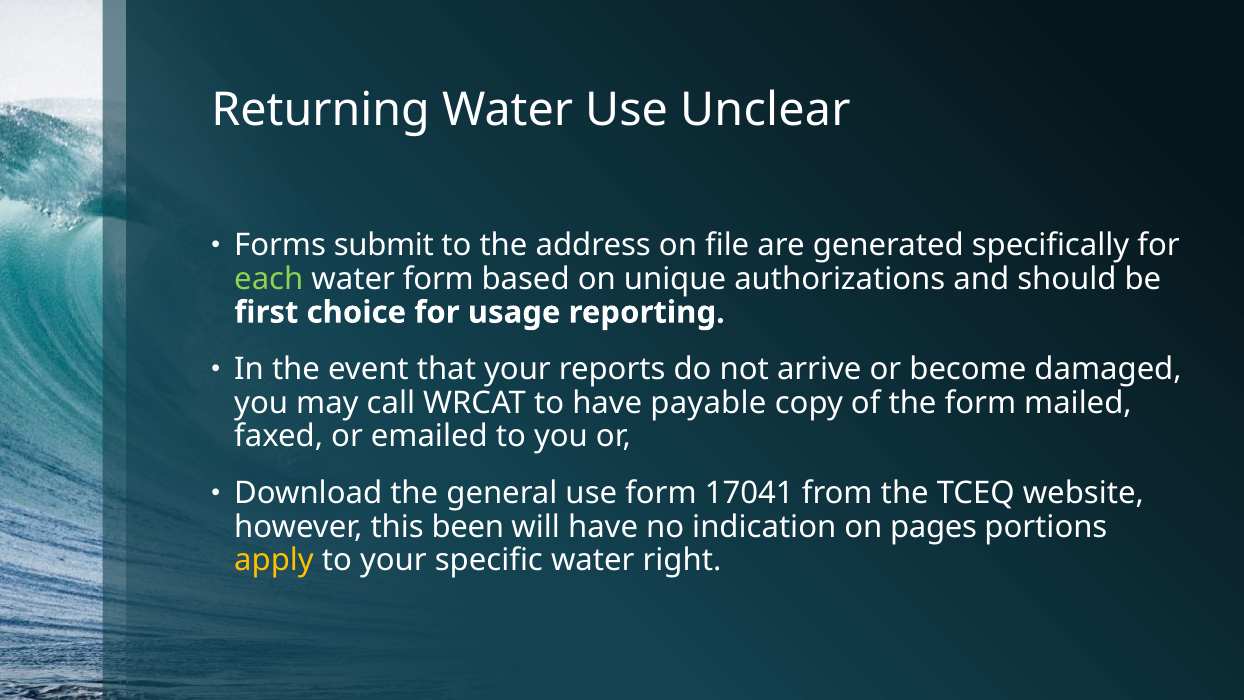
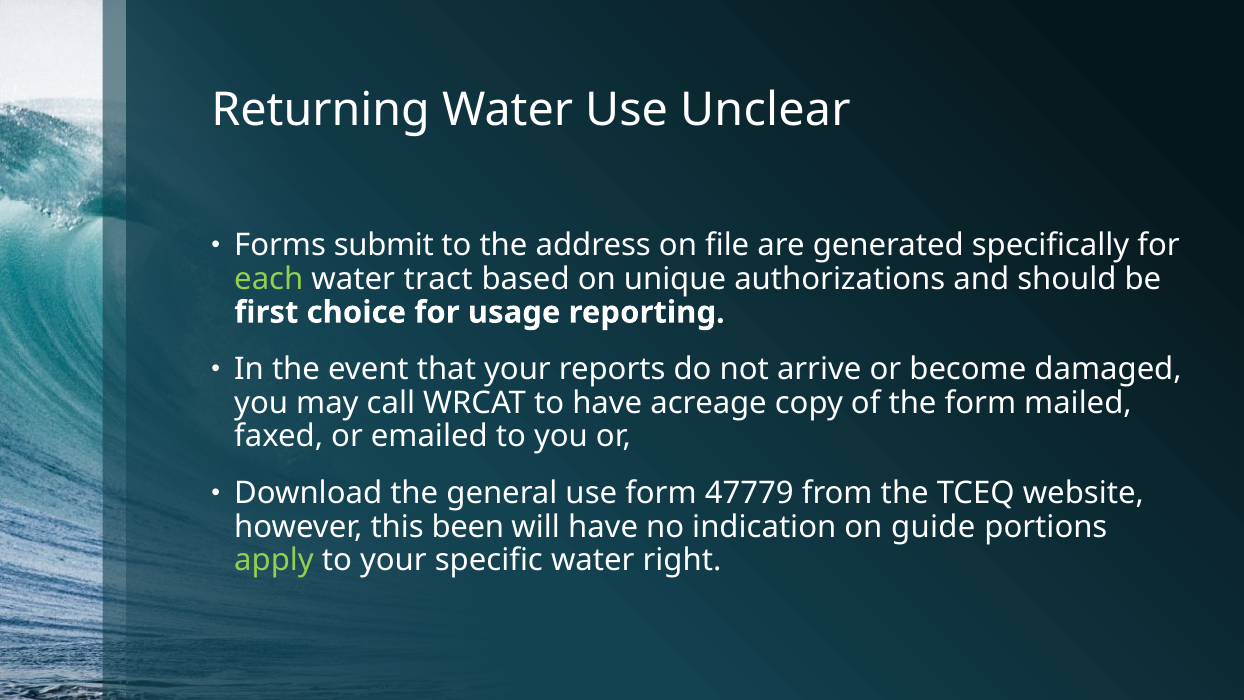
water form: form -> tract
payable: payable -> acreage
17041: 17041 -> 47779
pages: pages -> guide
apply colour: yellow -> light green
